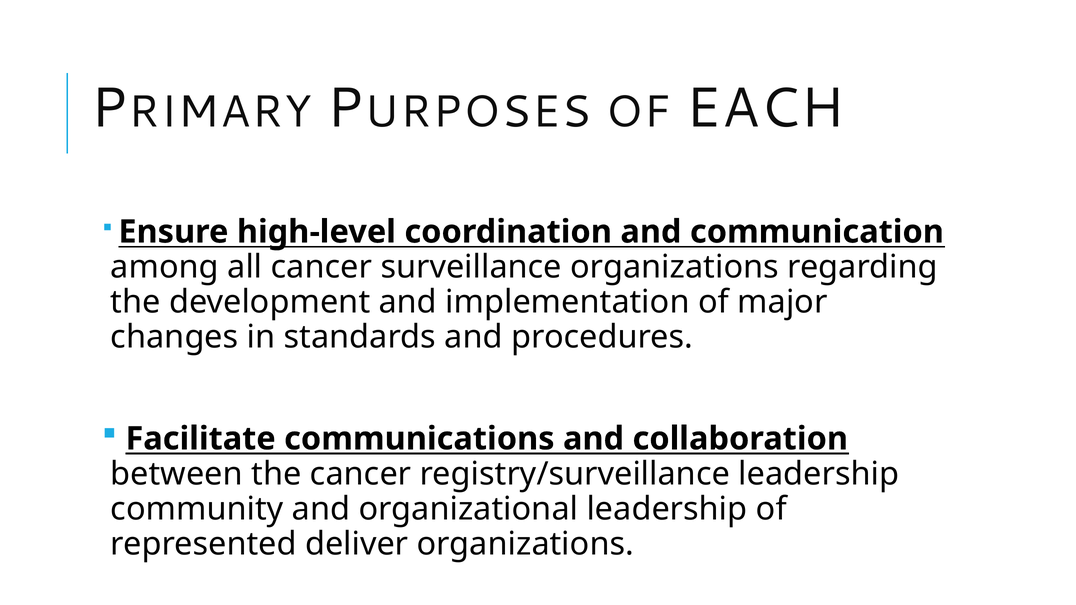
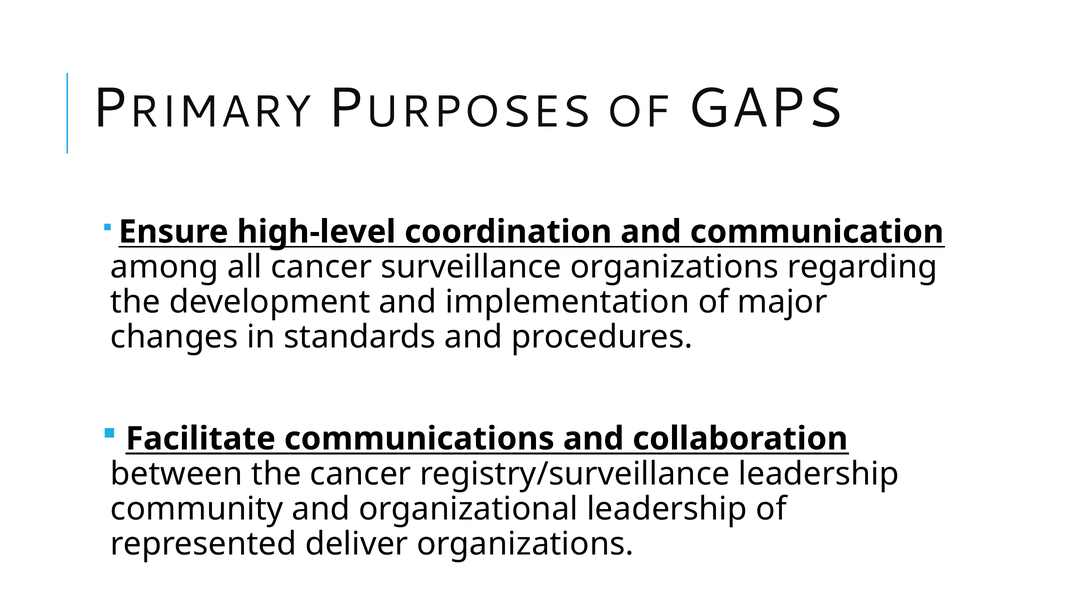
EACH: EACH -> GAPS
